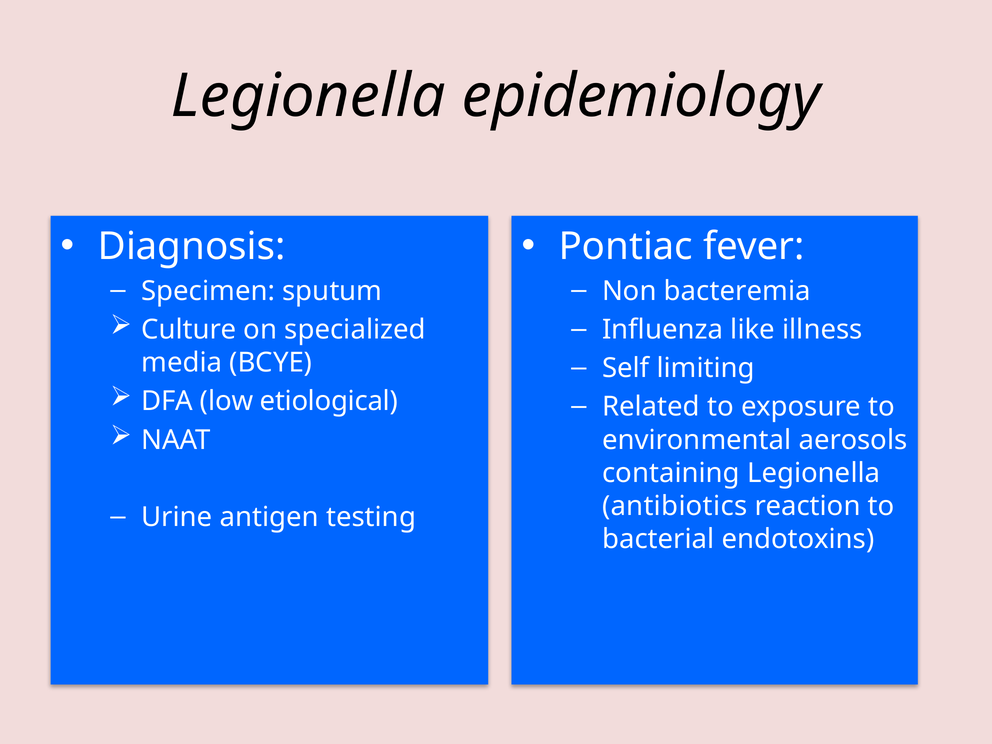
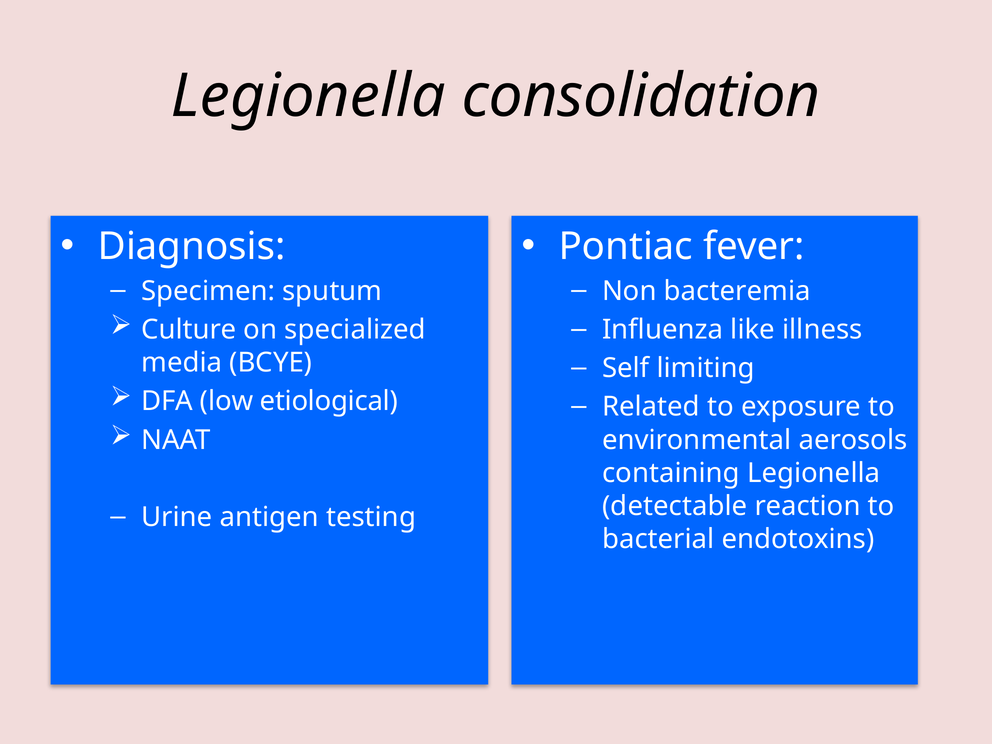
epidemiology: epidemiology -> consolidation
antibiotics: antibiotics -> detectable
